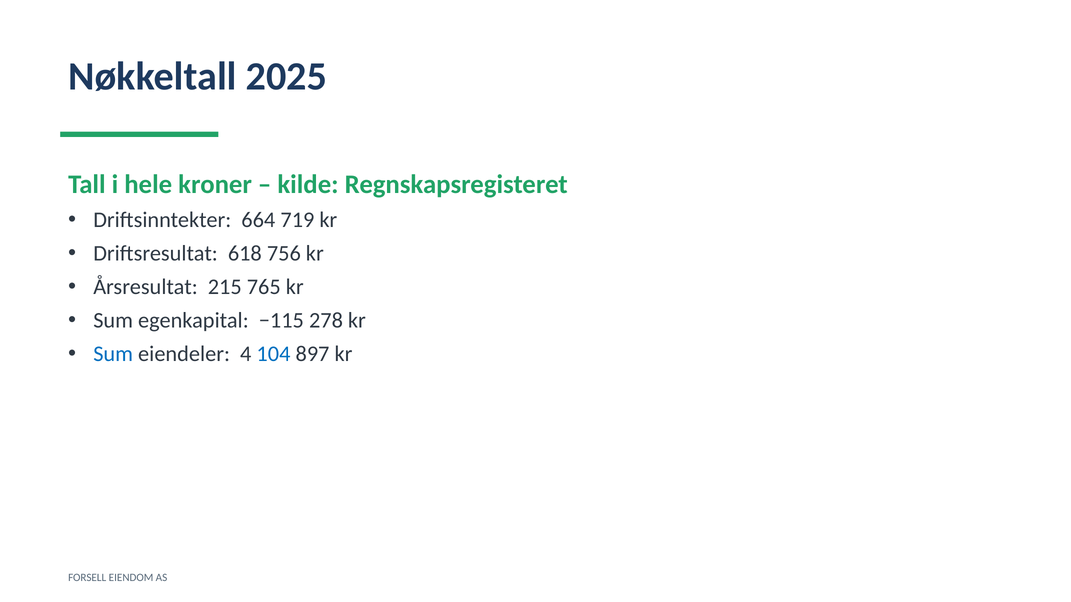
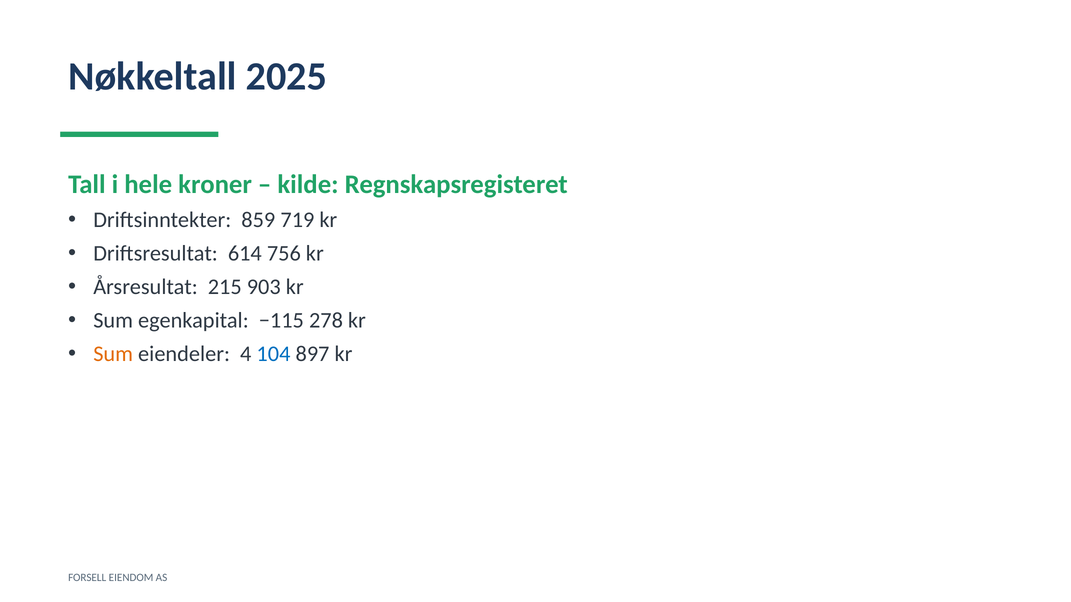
664: 664 -> 859
618: 618 -> 614
765: 765 -> 903
Sum at (113, 354) colour: blue -> orange
